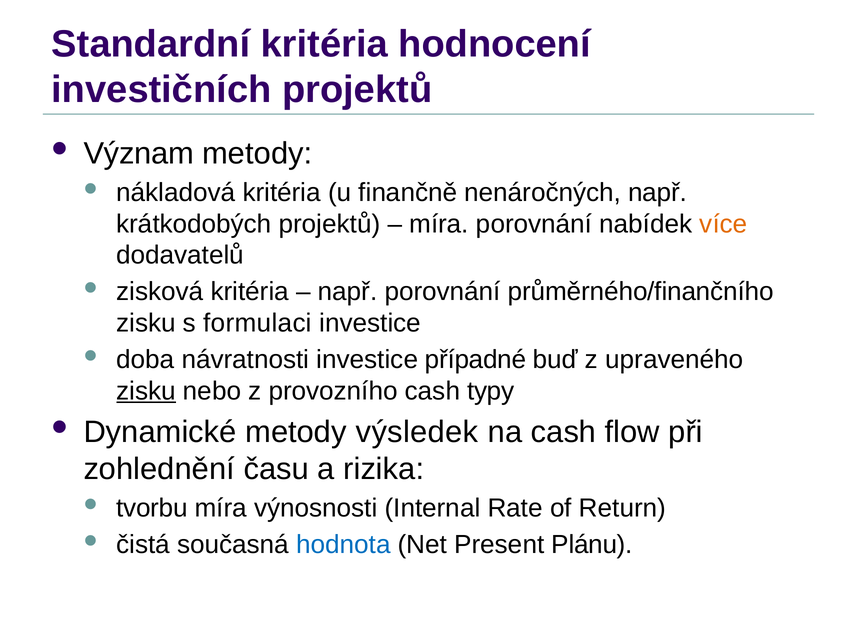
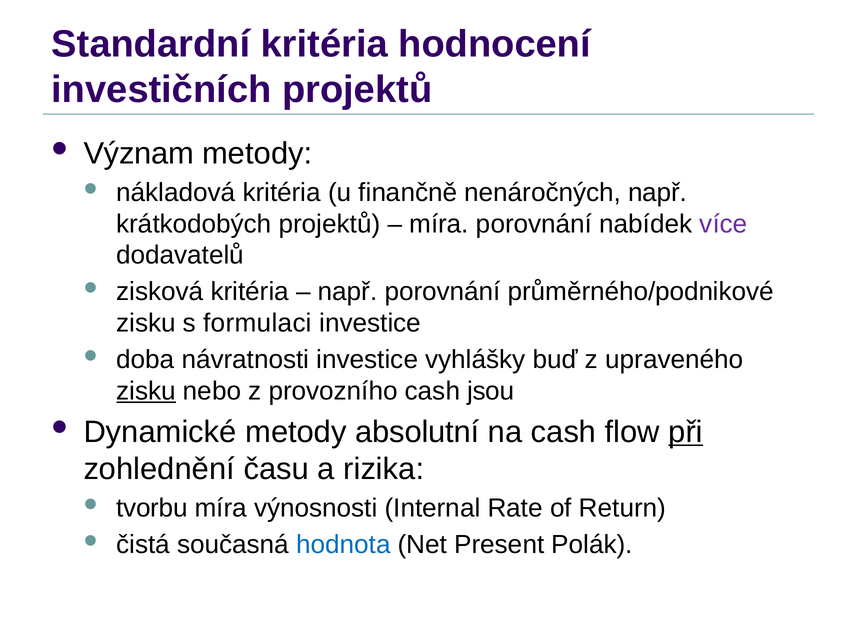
více colour: orange -> purple
průměrného/finančního: průměrného/finančního -> průměrného/podnikové
případné: případné -> vyhlášky
typy: typy -> jsou
výsledek: výsledek -> absolutní
při underline: none -> present
Plánu: Plánu -> Polák
